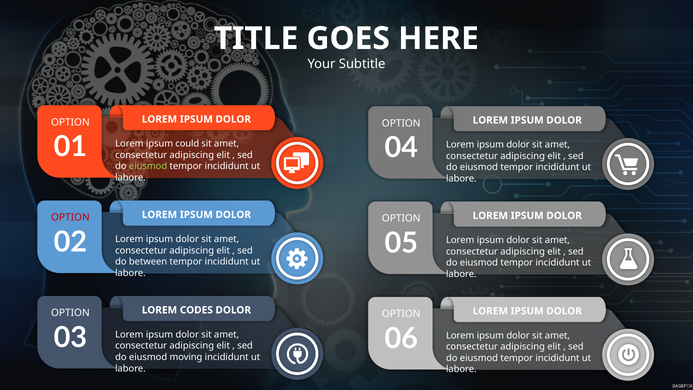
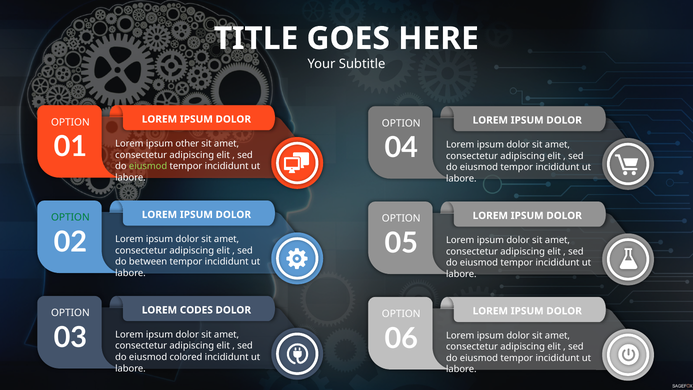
could: could -> other
OPTION at (70, 218) colour: red -> green
moving: moving -> colored
